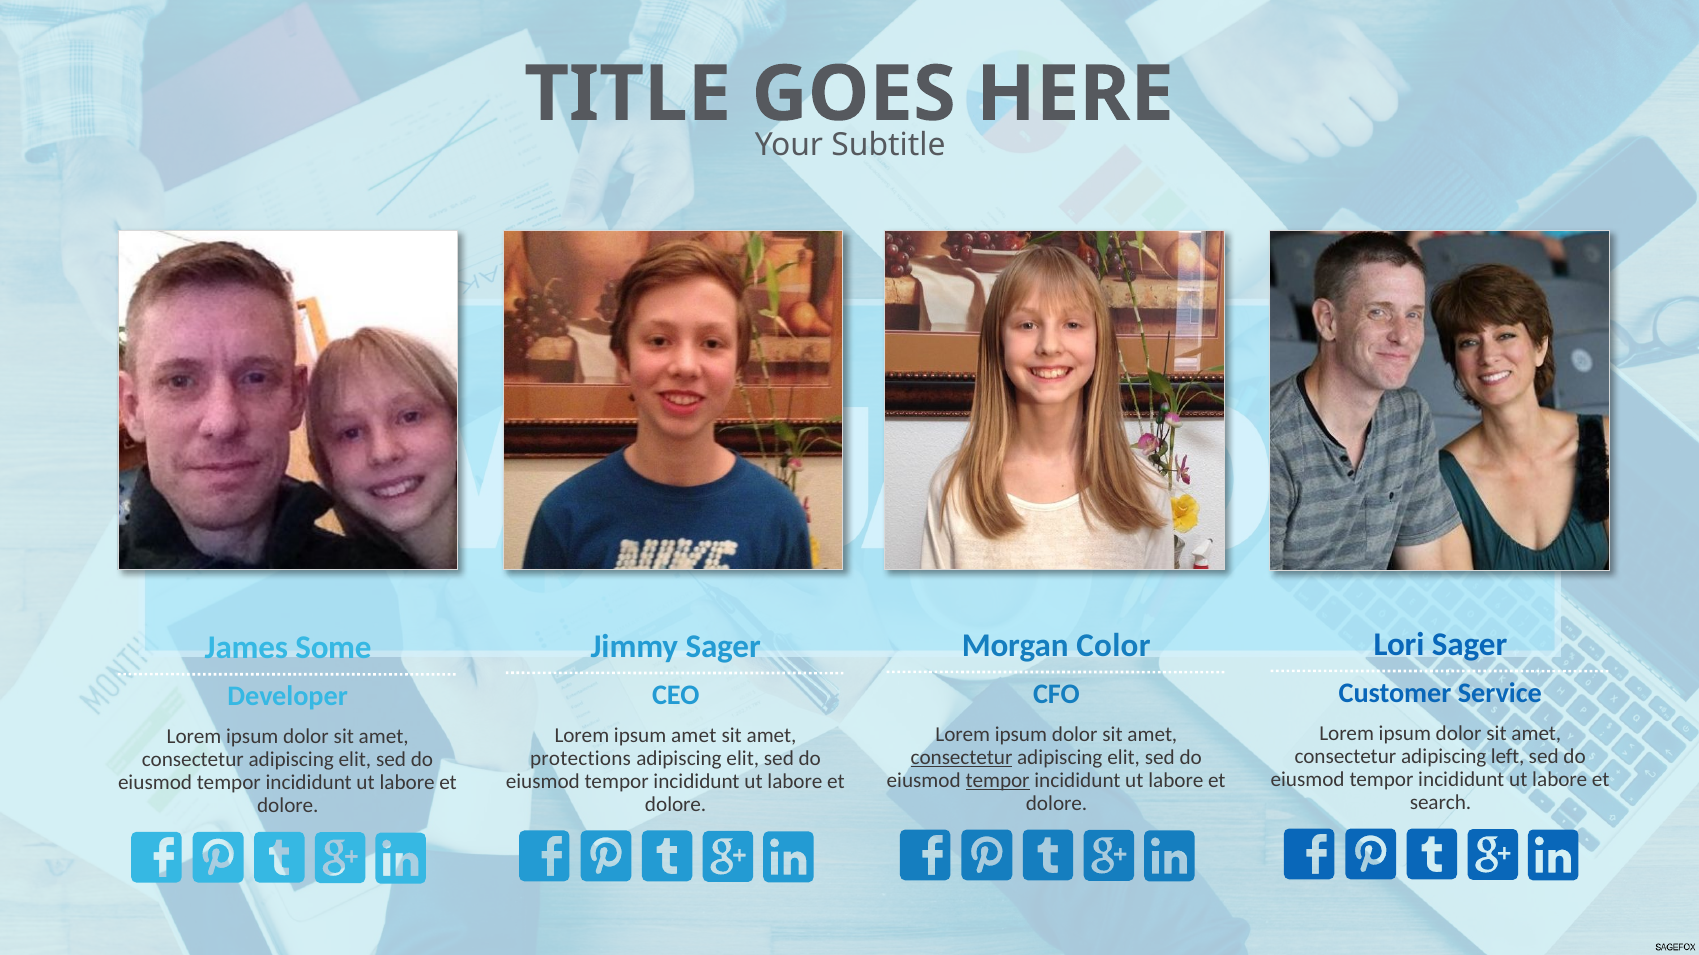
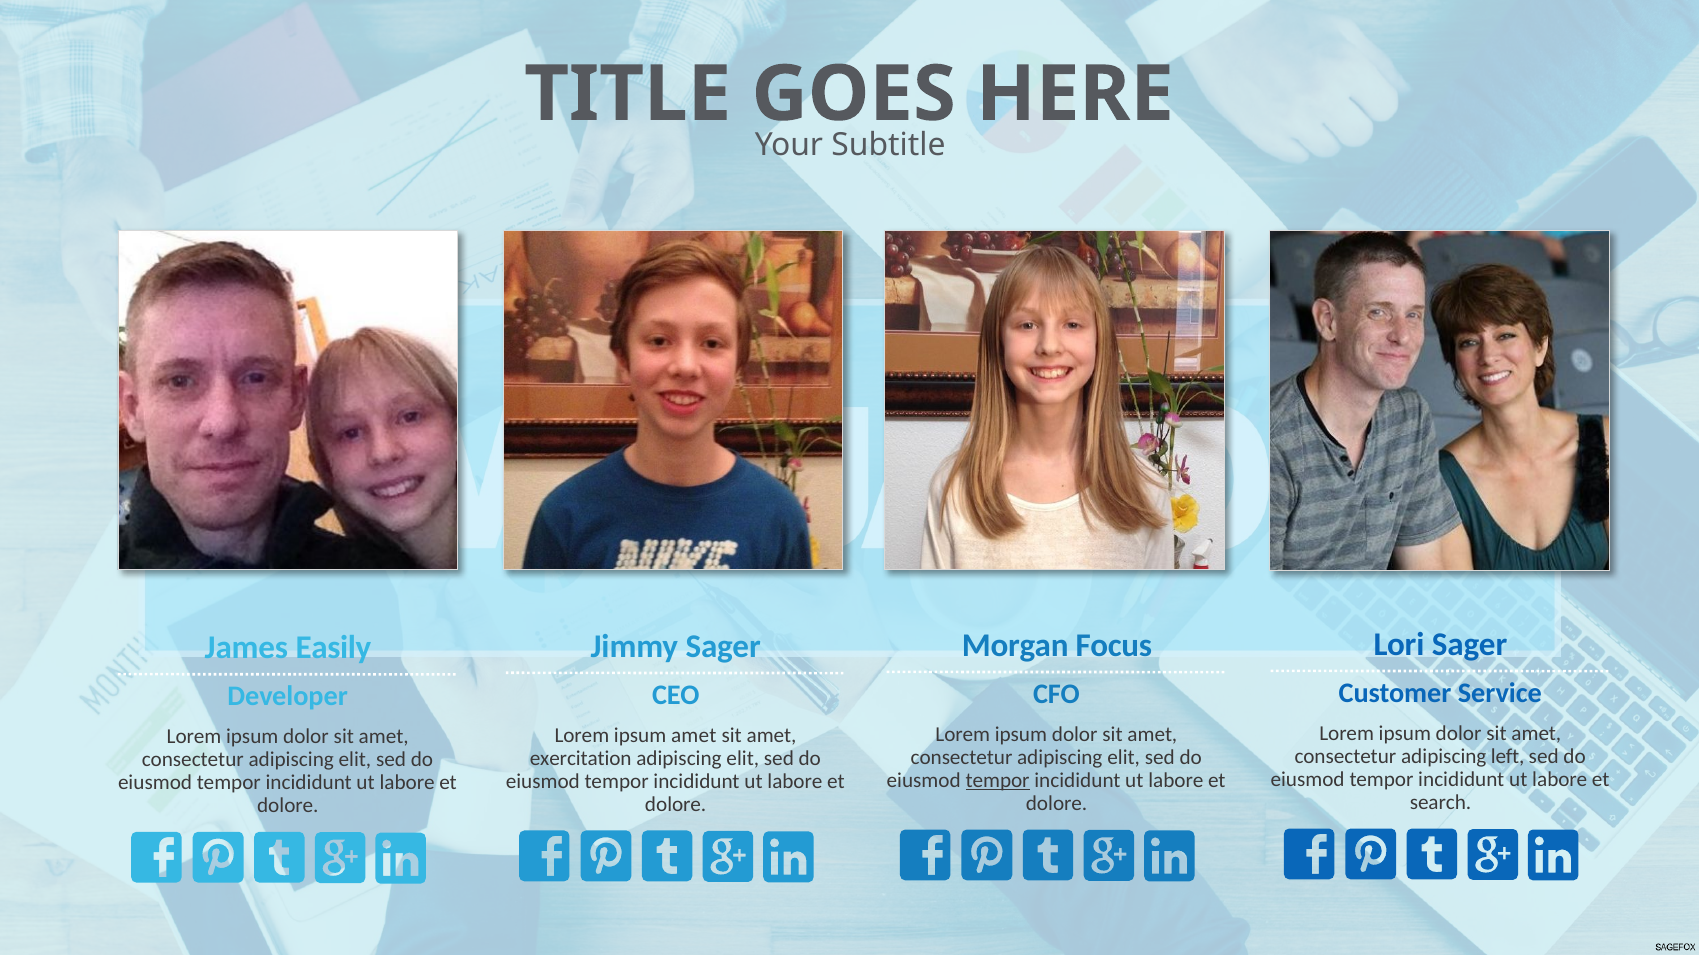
Color: Color -> Focus
Some: Some -> Easily
consectetur at (962, 758) underline: present -> none
protections: protections -> exercitation
